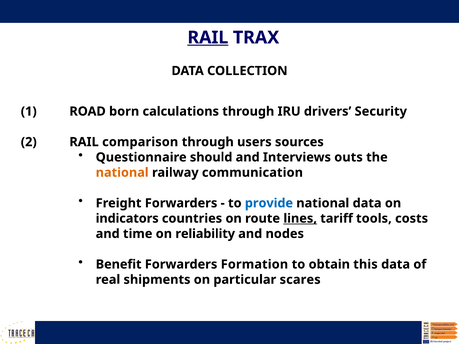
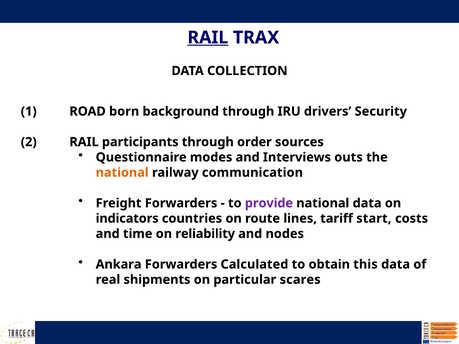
calculations: calculations -> background
comparison: comparison -> participants
users: users -> order
should: should -> modes
provide colour: blue -> purple
lines underline: present -> none
tools: tools -> start
Benefit: Benefit -> Ankara
Formation: Formation -> Calculated
